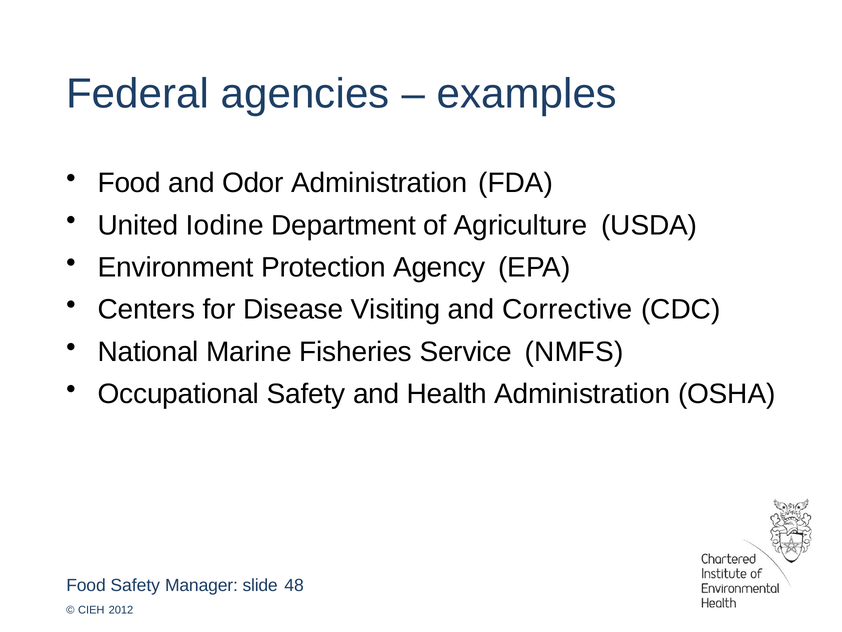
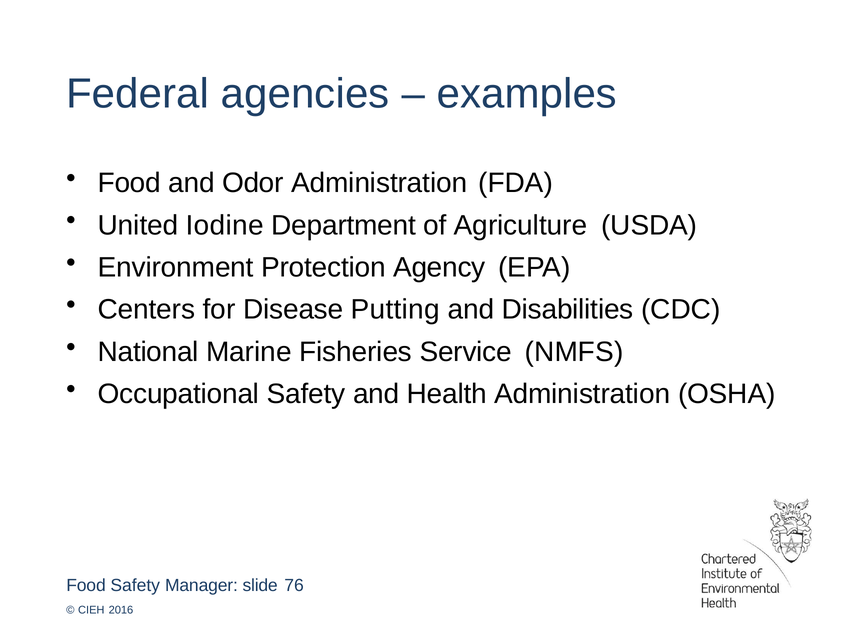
Visiting: Visiting -> Putting
Corrective: Corrective -> Disabilities
48: 48 -> 76
2012: 2012 -> 2016
